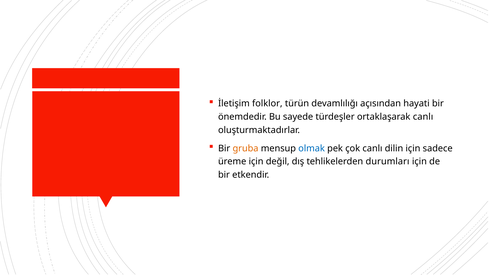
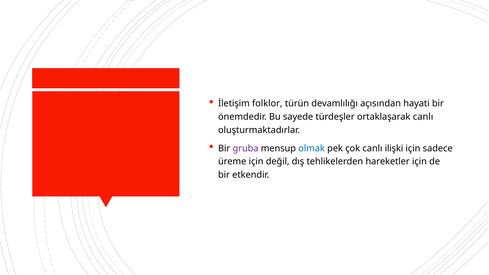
gruba colour: orange -> purple
dilin: dilin -> ilişki
durumları: durumları -> hareketler
